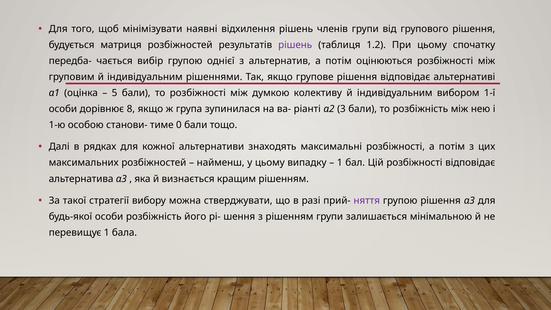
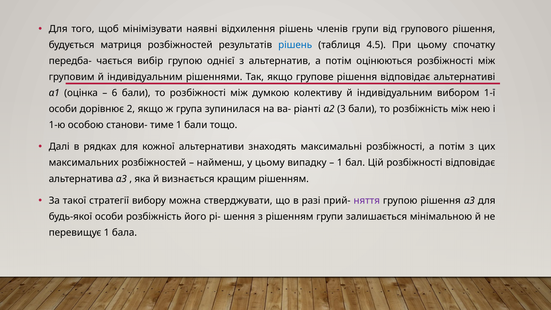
рішень at (295, 45) colour: purple -> blue
1.2: 1.2 -> 4.5
5: 5 -> 6
8: 8 -> 2
тиме 0: 0 -> 1
